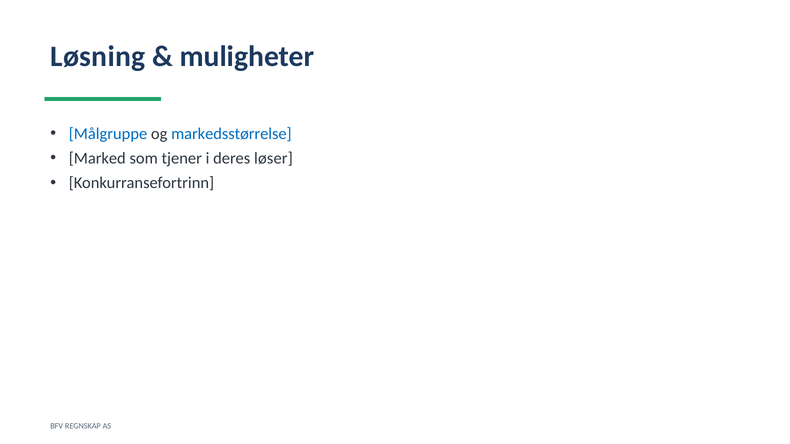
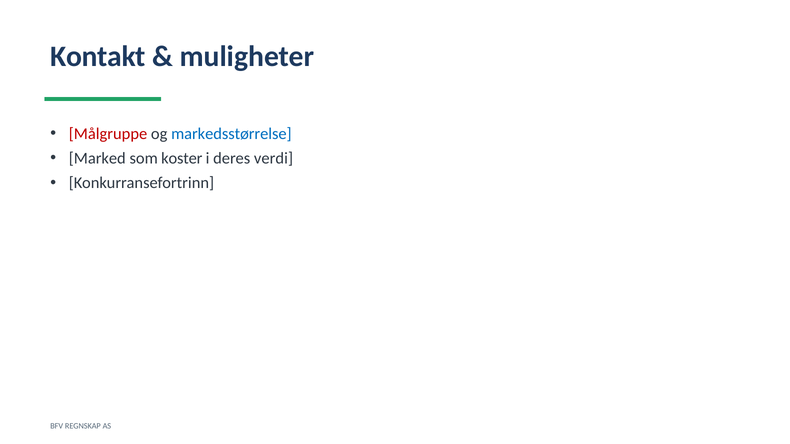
Løsning: Løsning -> Kontakt
Målgruppe colour: blue -> red
tjener: tjener -> koster
løser: løser -> verdi
